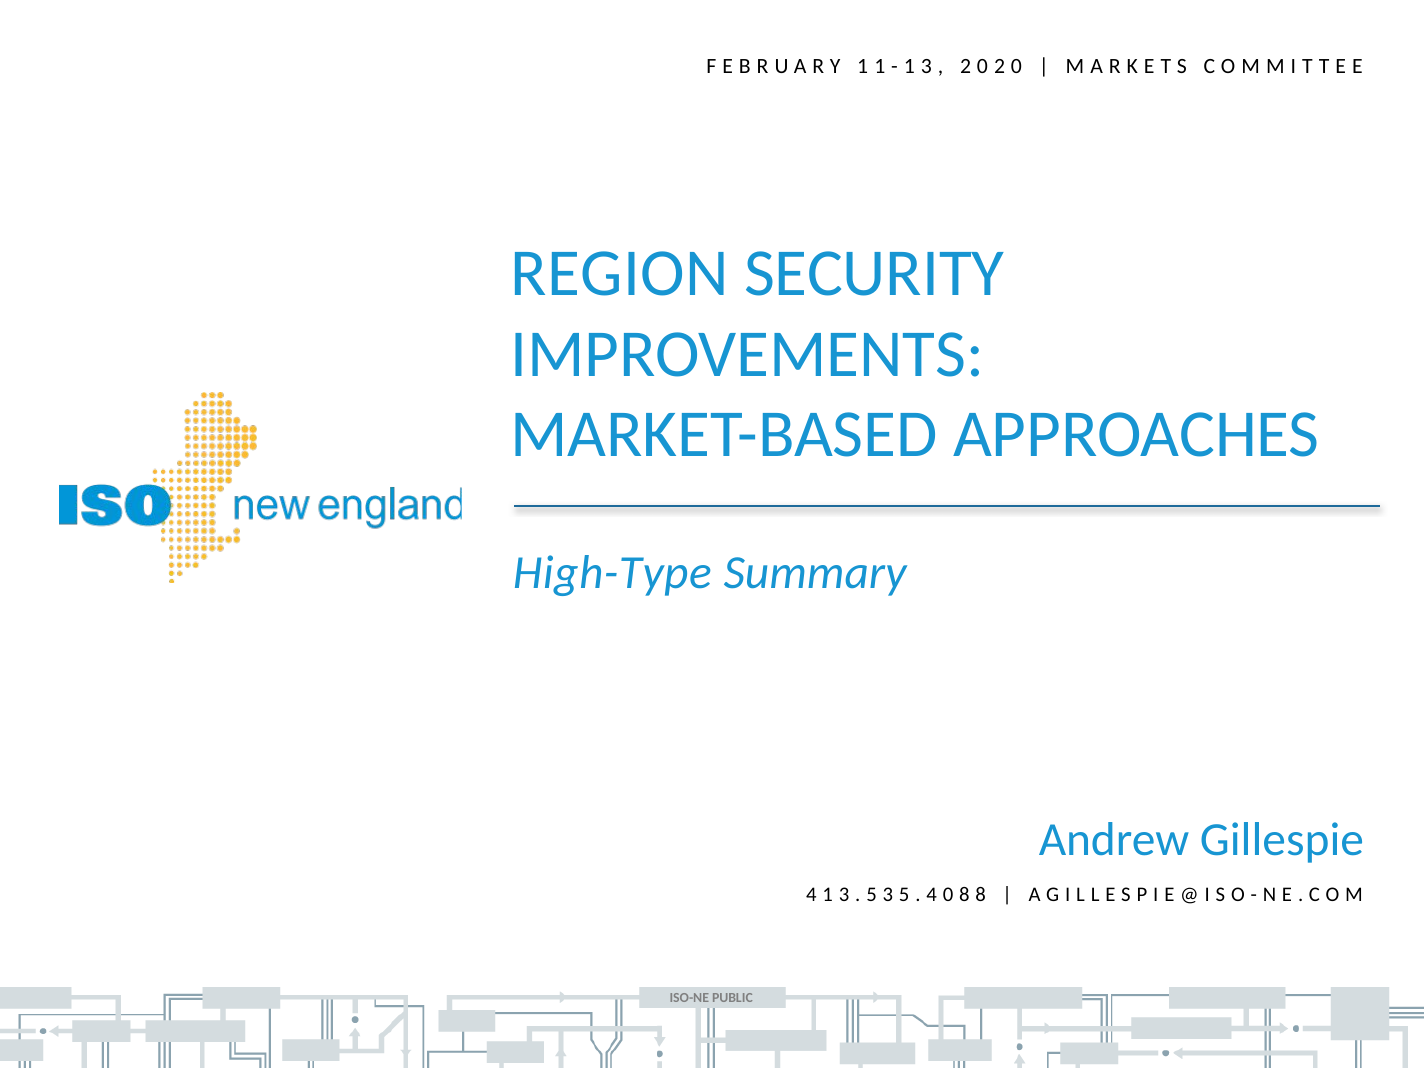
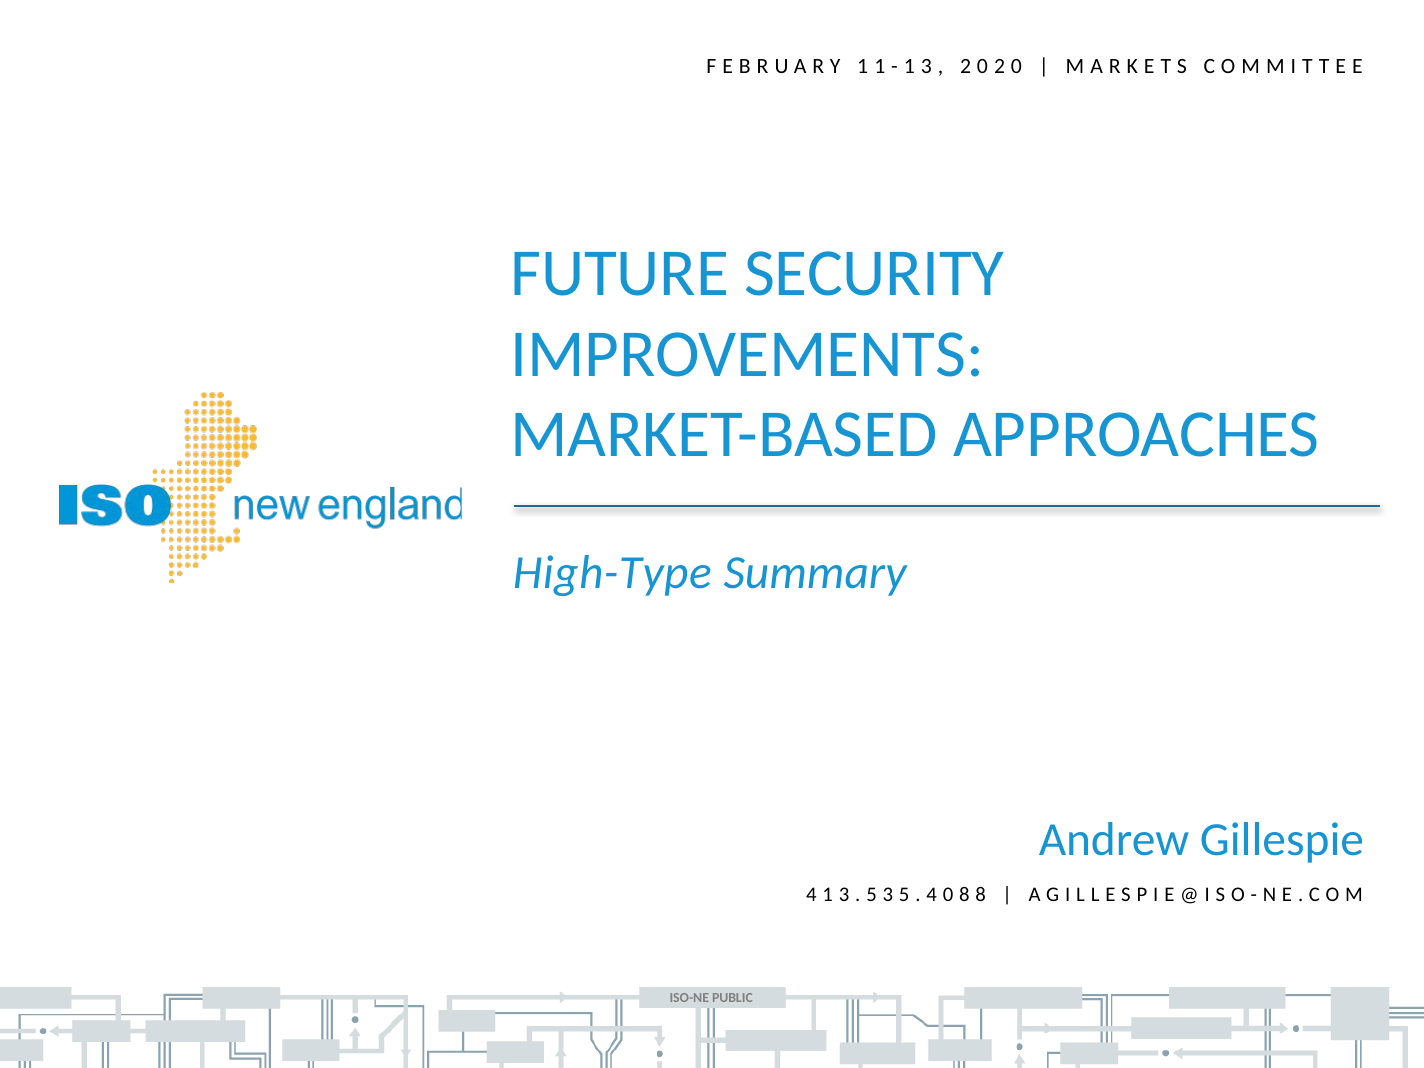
REGION: REGION -> FUTURE
